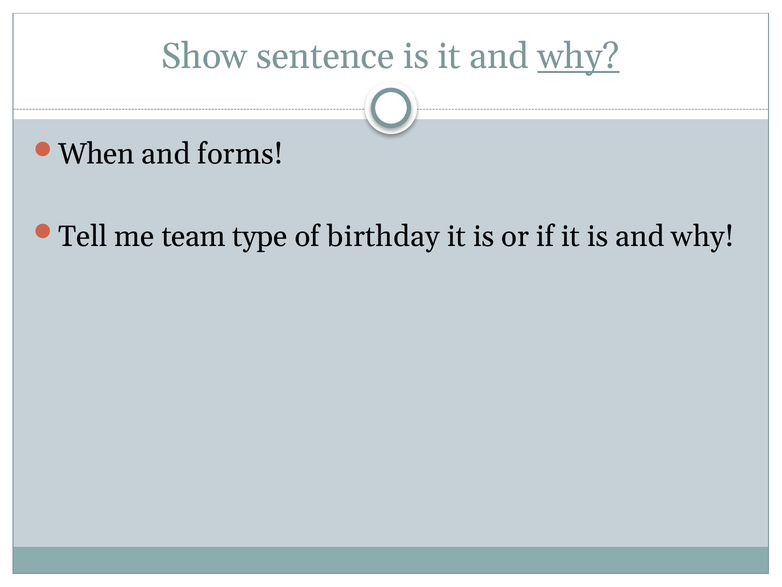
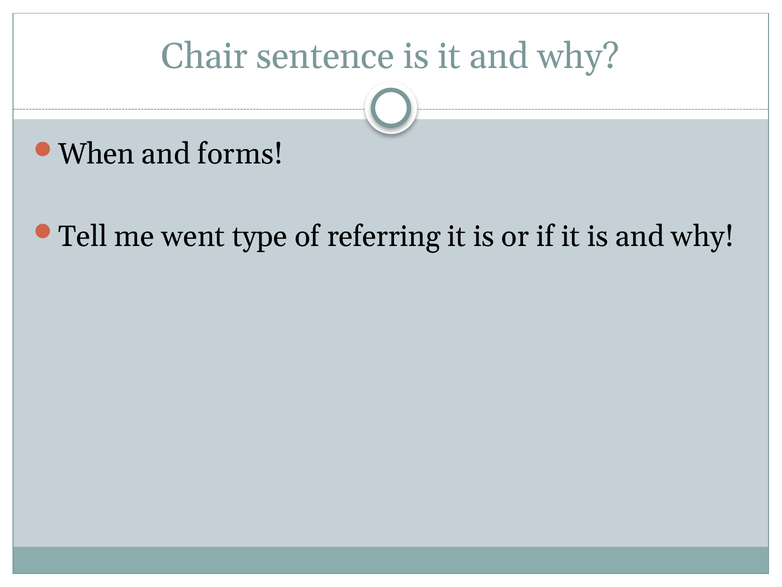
Show: Show -> Chair
why at (579, 56) underline: present -> none
team: team -> went
birthday: birthday -> referring
